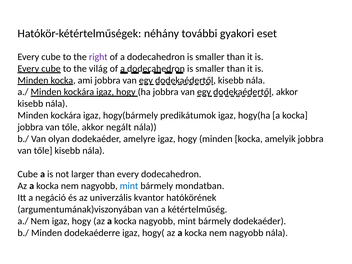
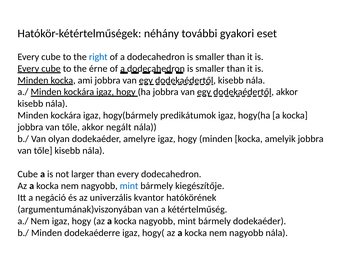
right colour: purple -> blue
világ: világ -> érne
mondatban: mondatban -> kiegészítője
